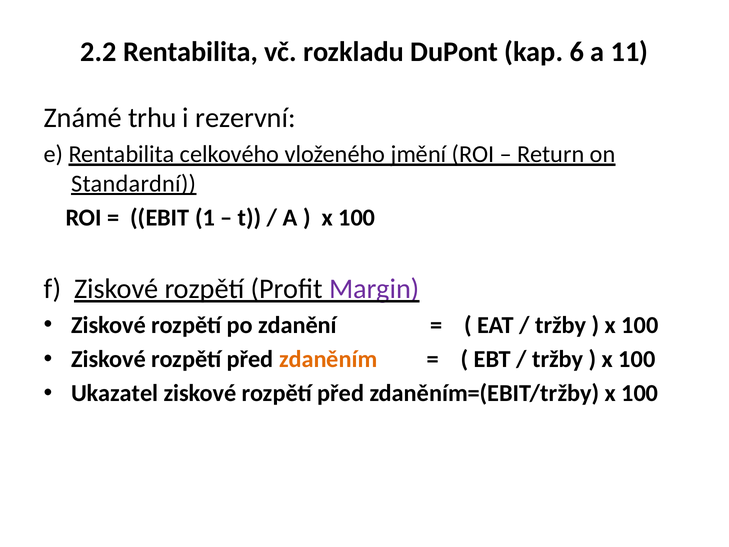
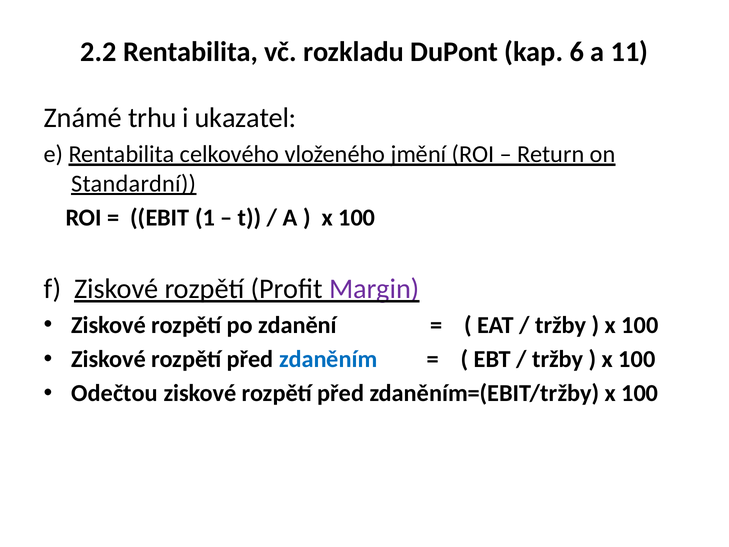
rezervní: rezervní -> ukazatel
zdaněním colour: orange -> blue
Ukazatel: Ukazatel -> Odečtou
